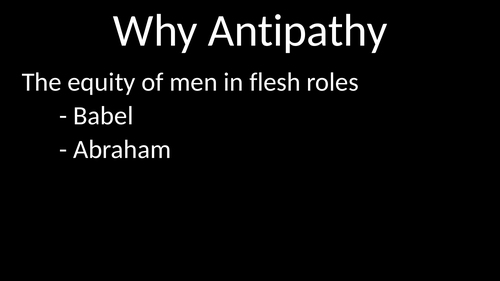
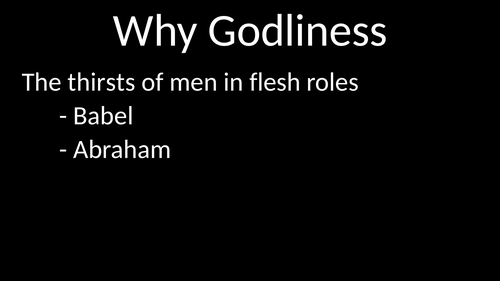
Antipathy: Antipathy -> Godliness
equity: equity -> thirsts
